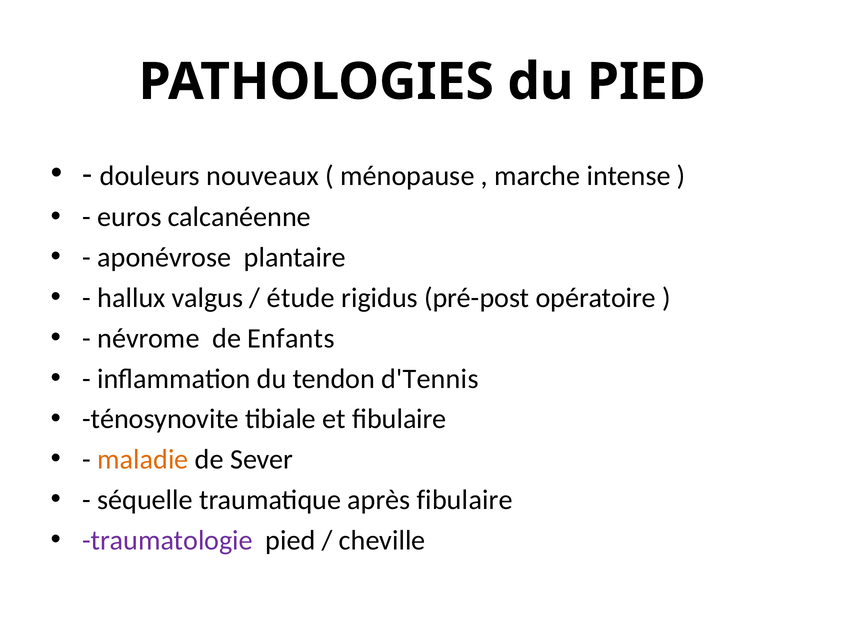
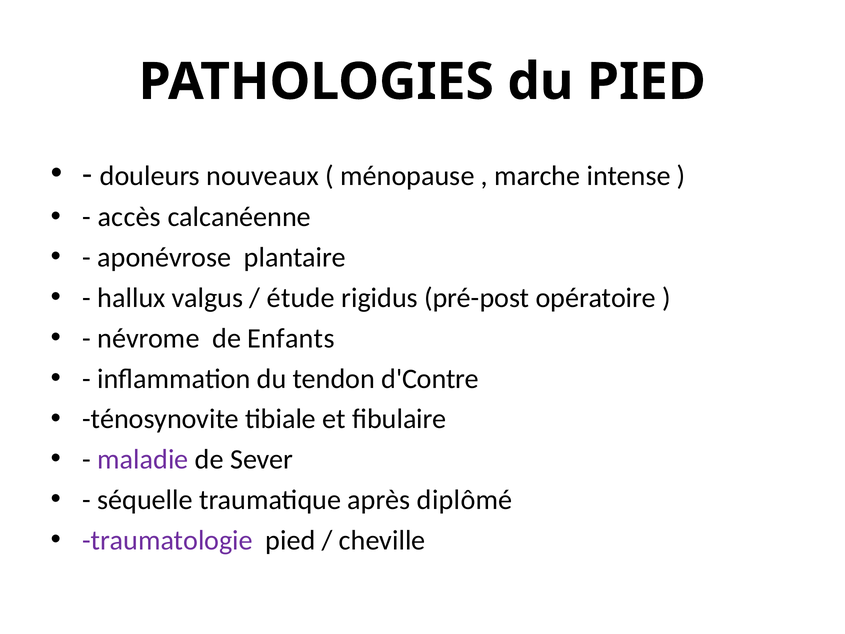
euros: euros -> accès
d'Tennis: d'Tennis -> d'Contre
maladie colour: orange -> purple
après fibulaire: fibulaire -> diplômé
